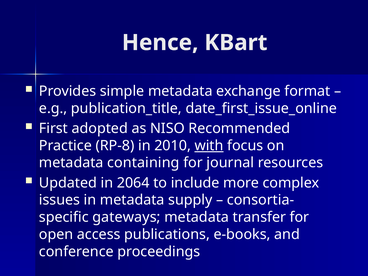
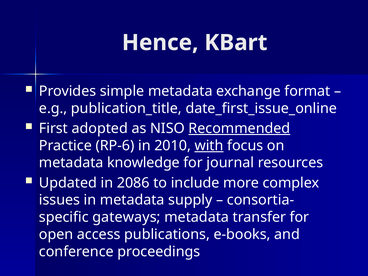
Recommended underline: none -> present
RP-8: RP-8 -> RP-6
containing: containing -> knowledge
2064: 2064 -> 2086
